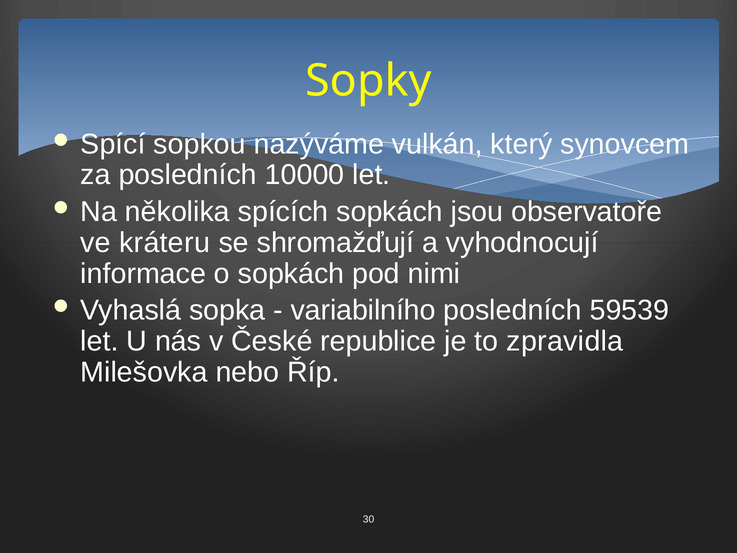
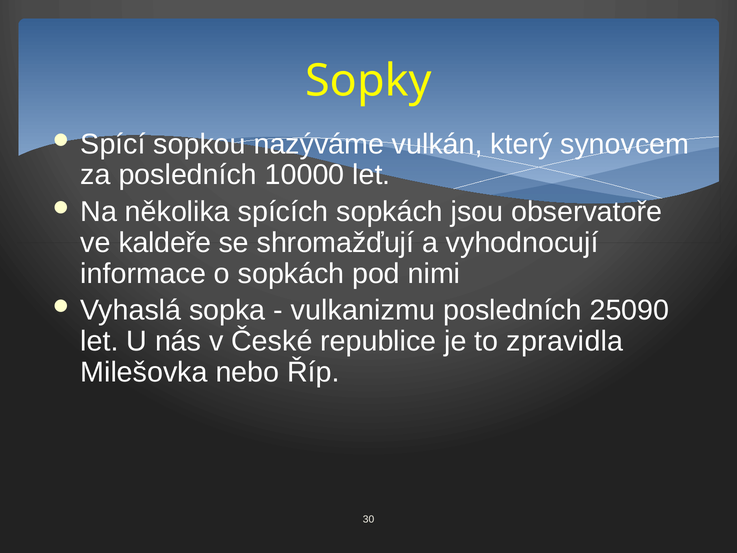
kráteru: kráteru -> kaldeře
variabilního: variabilního -> vulkanizmu
59539: 59539 -> 25090
